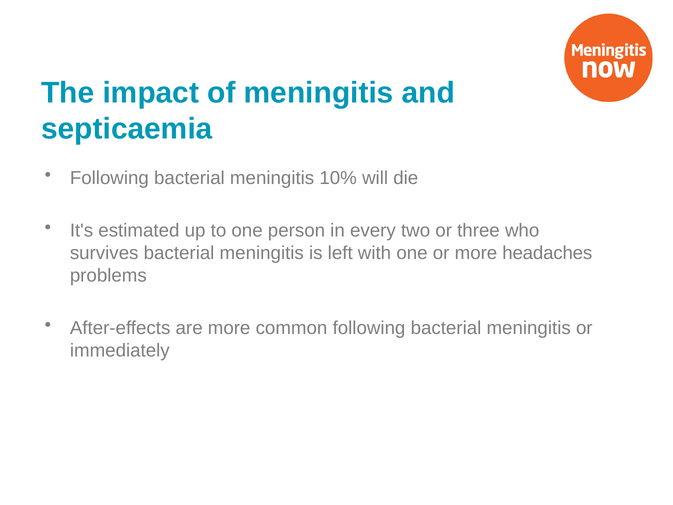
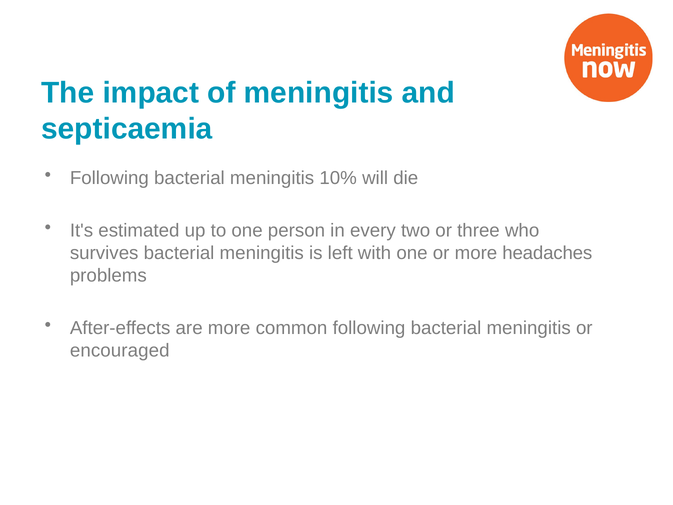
immediately: immediately -> encouraged
